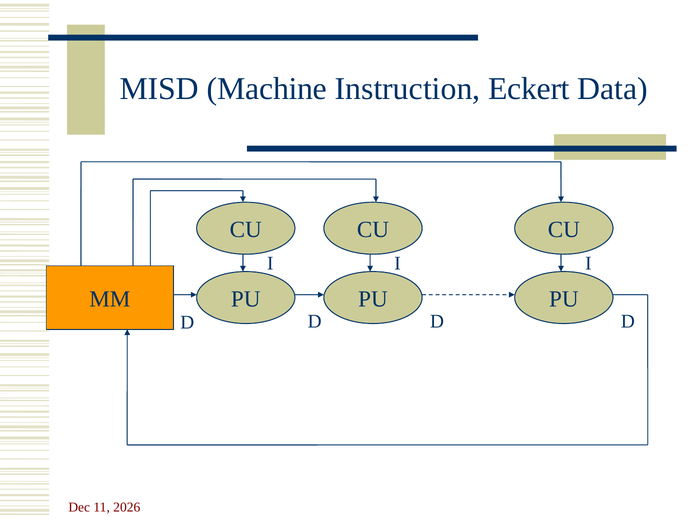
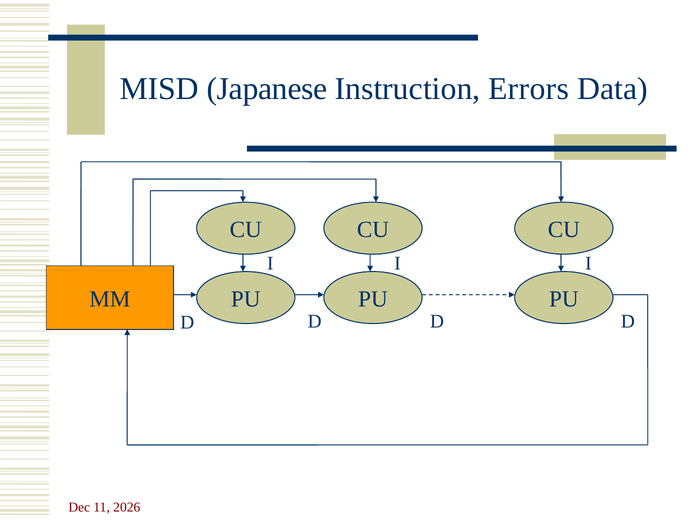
Machine: Machine -> Japanese
Eckert: Eckert -> Errors
